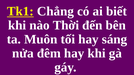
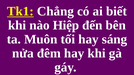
Thời: Thời -> Hiệp
